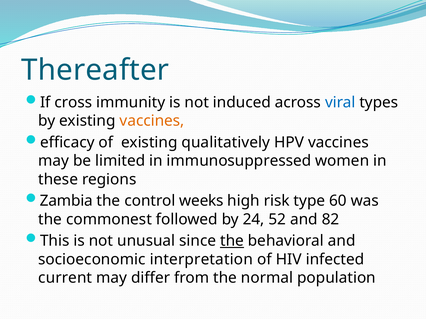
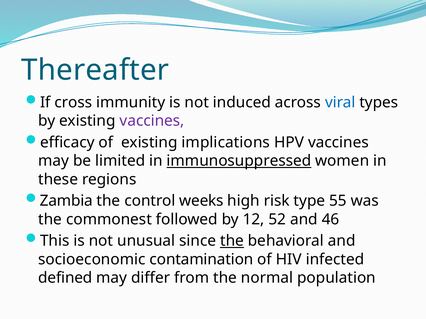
vaccines at (152, 121) colour: orange -> purple
qualitatively: qualitatively -> implications
immunosuppressed underline: none -> present
60: 60 -> 55
24: 24 -> 12
82: 82 -> 46
interpretation: interpretation -> contamination
current: current -> defined
